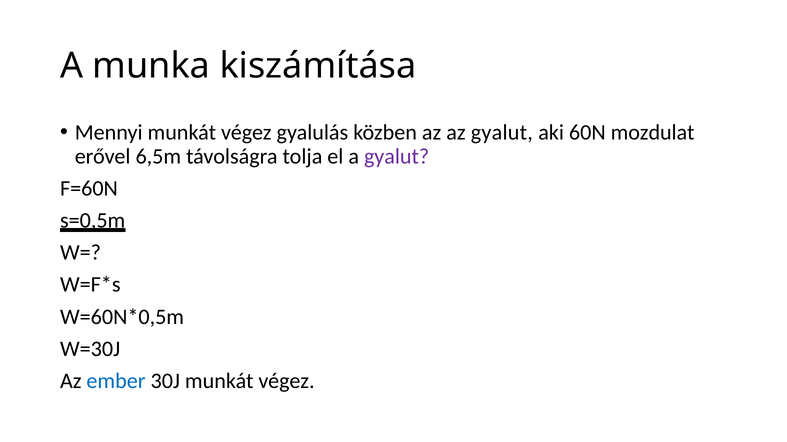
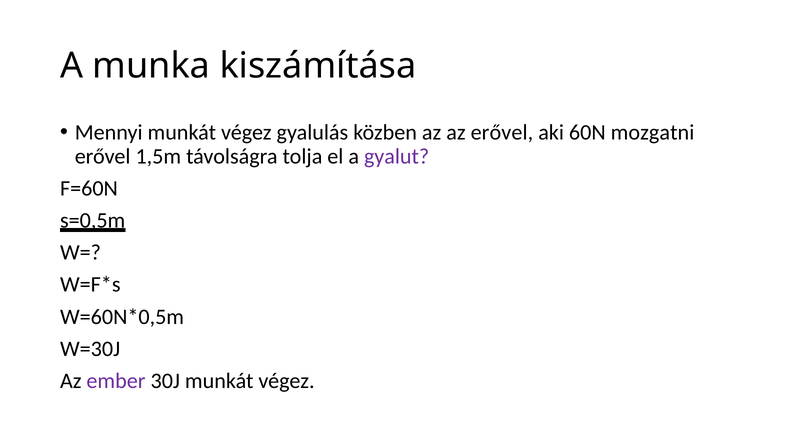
az gyalut: gyalut -> erővel
mozdulat: mozdulat -> mozgatni
6,5m: 6,5m -> 1,5m
ember colour: blue -> purple
